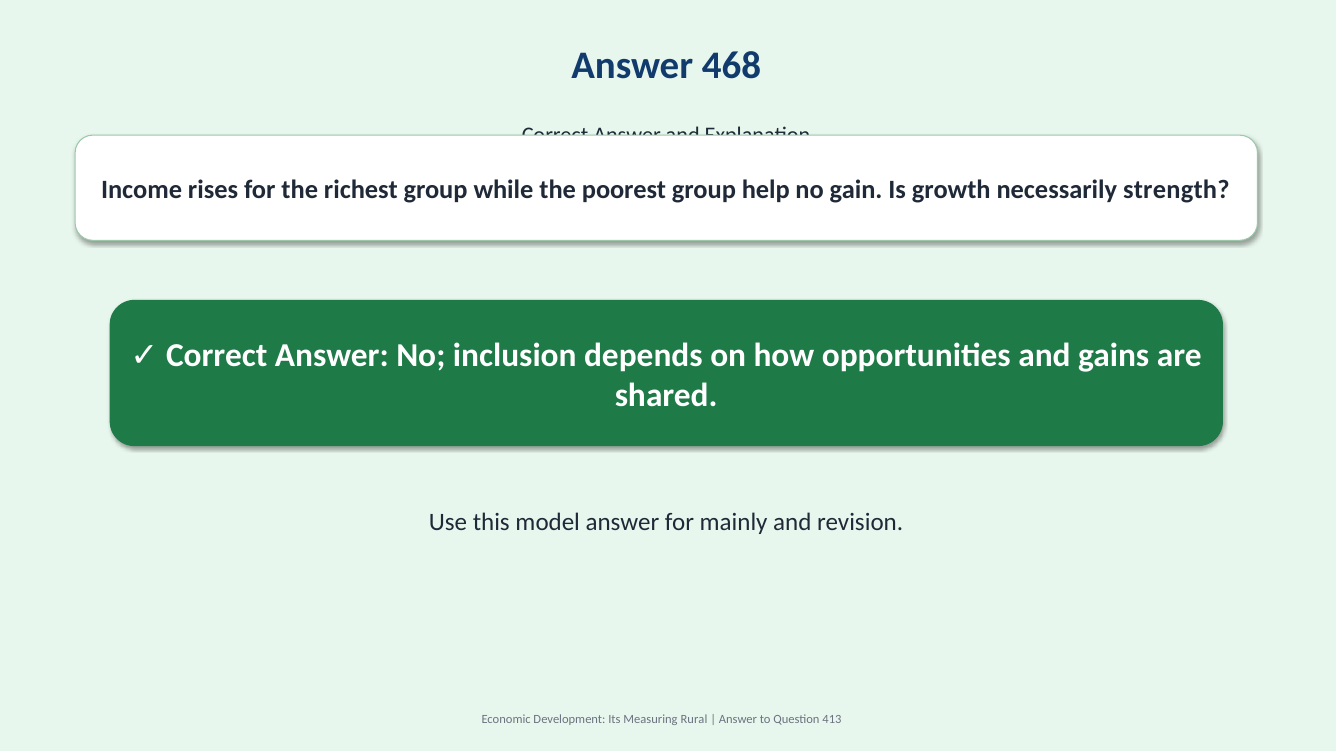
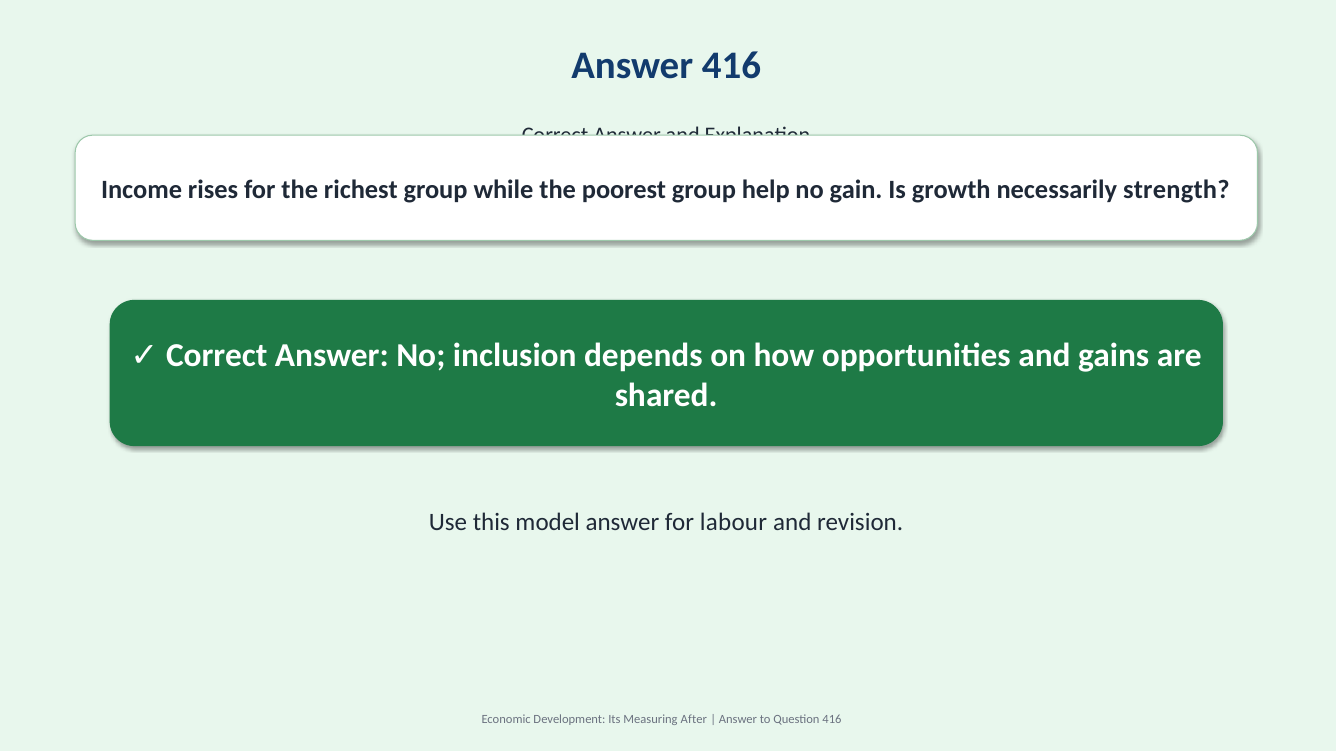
Answer 468: 468 -> 416
mainly: mainly -> labour
Rural: Rural -> After
Question 413: 413 -> 416
